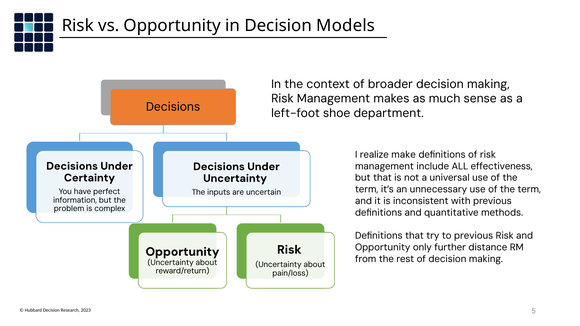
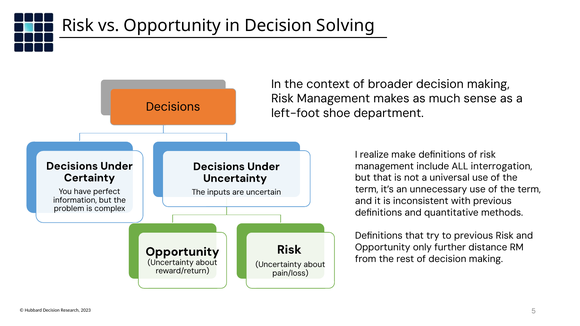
Models: Models -> Solving
effectiveness: effectiveness -> interrogation
